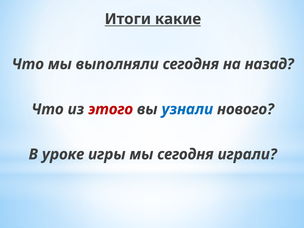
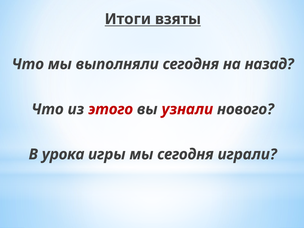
какие: какие -> взяты
узнали colour: blue -> red
уроке: уроке -> урока
